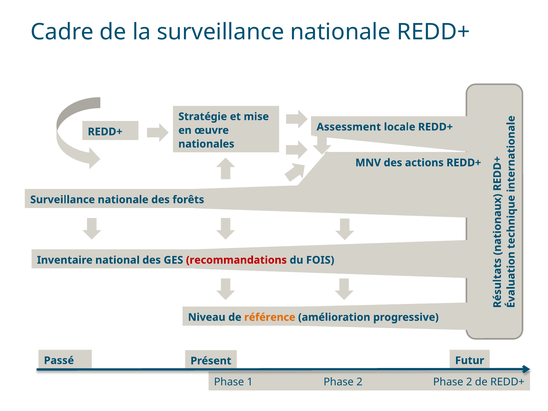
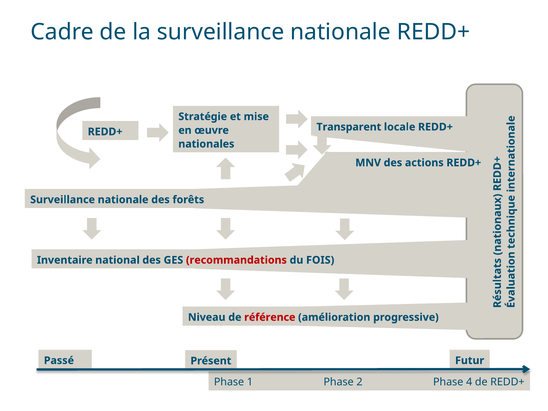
Assessment: Assessment -> Transparent
référence colour: orange -> red
2 at (469, 382): 2 -> 4
